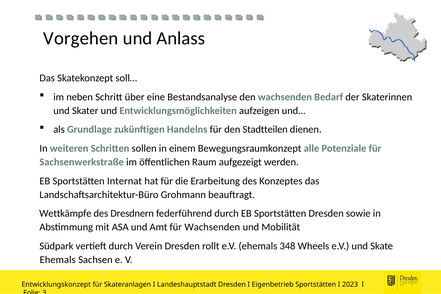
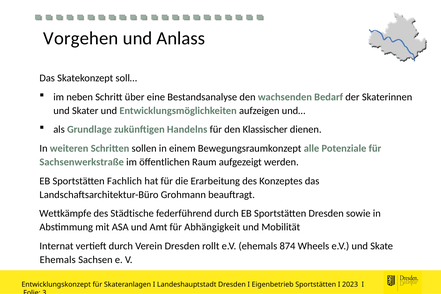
Stadtteilen: Stadtteilen -> Klassischer
Internat: Internat -> Fachlich
Dresdnern: Dresdnern -> Städtische
für Wachsenden: Wachsenden -> Abhängigkeit
Südpark: Südpark -> Internat
348: 348 -> 874
